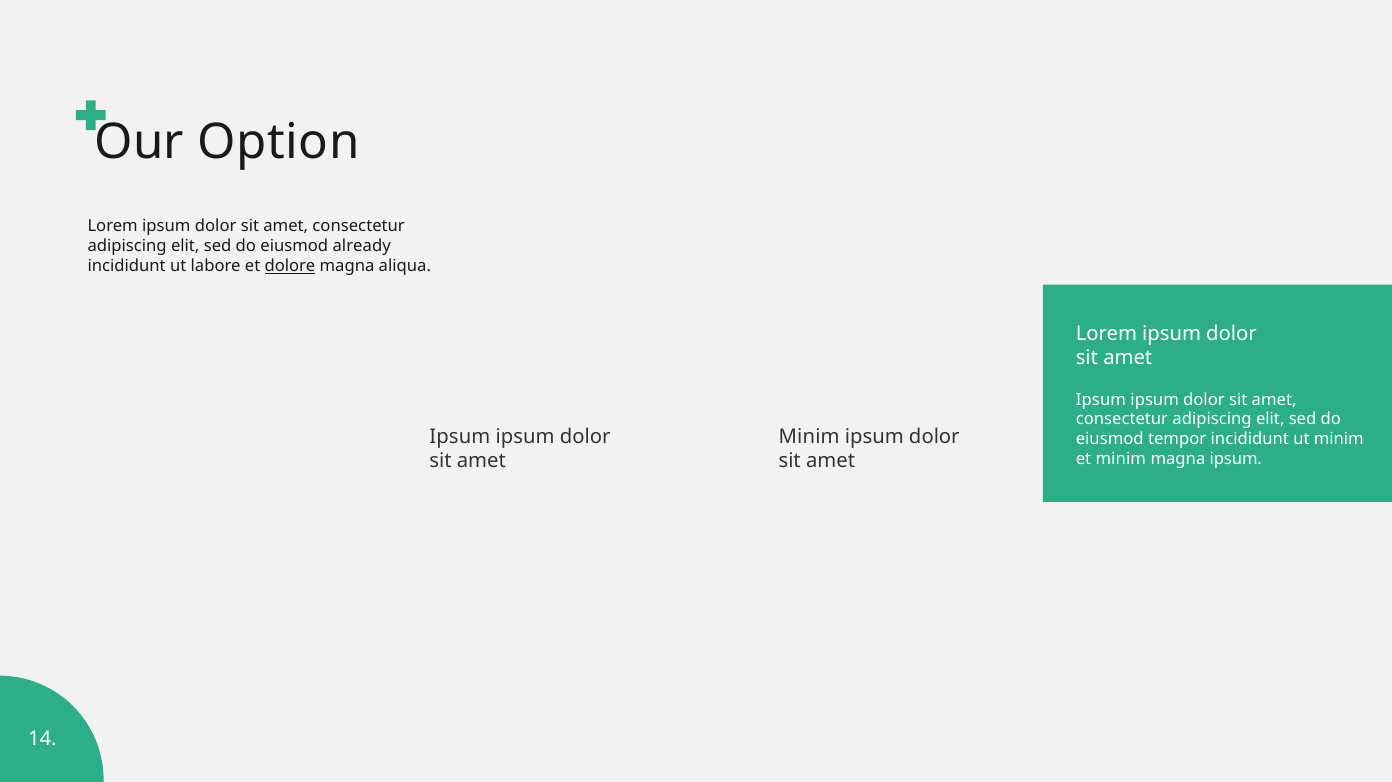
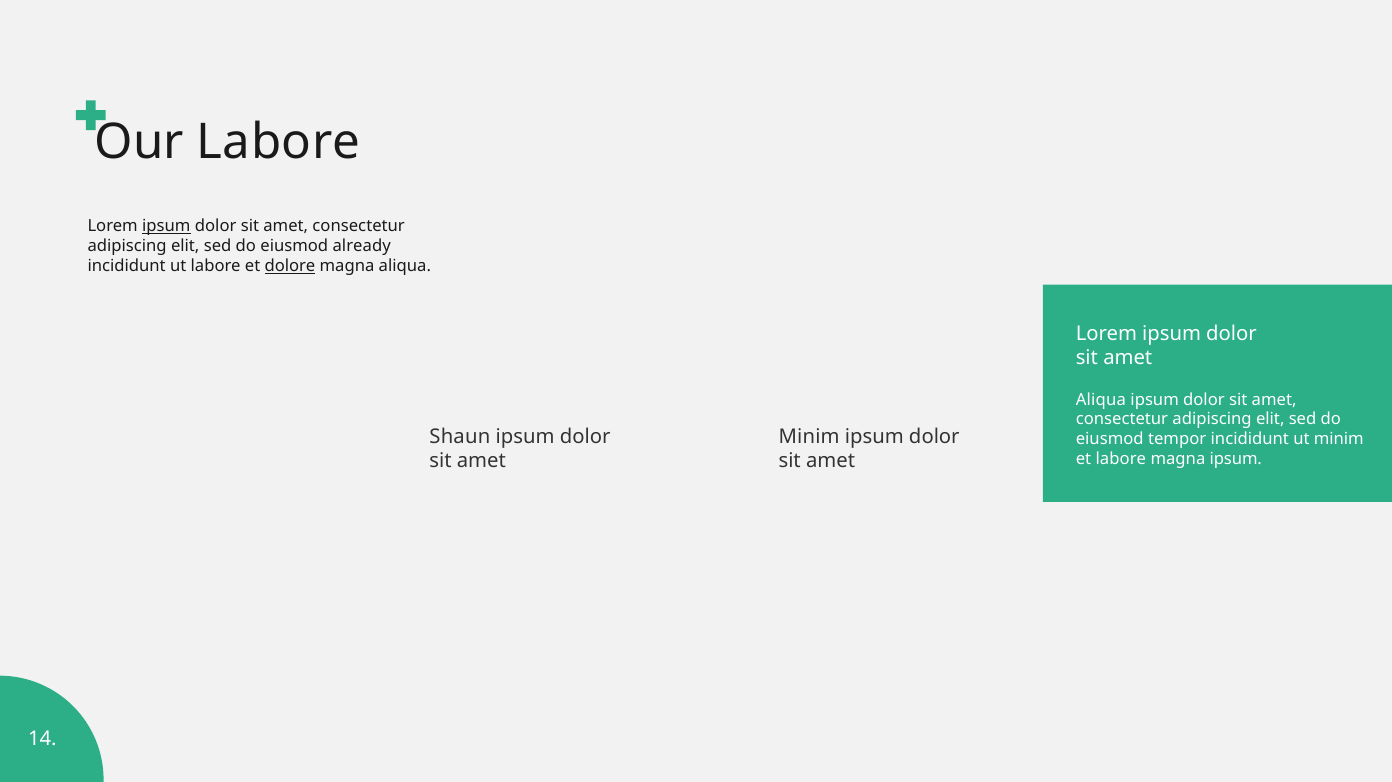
Our Option: Option -> Labore
ipsum at (166, 226) underline: none -> present
Ipsum at (1101, 400): Ipsum -> Aliqua
Ipsum at (460, 437): Ipsum -> Shaun
et minim: minim -> labore
